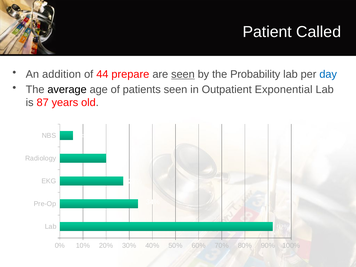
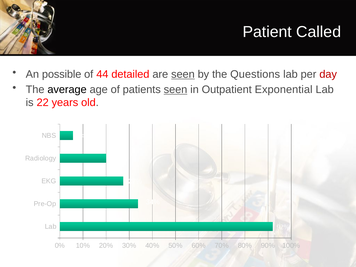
addition: addition -> possible
prepare: prepare -> detailed
Probability: Probability -> Questions
day colour: blue -> red
seen at (176, 90) underline: none -> present
87: 87 -> 22
